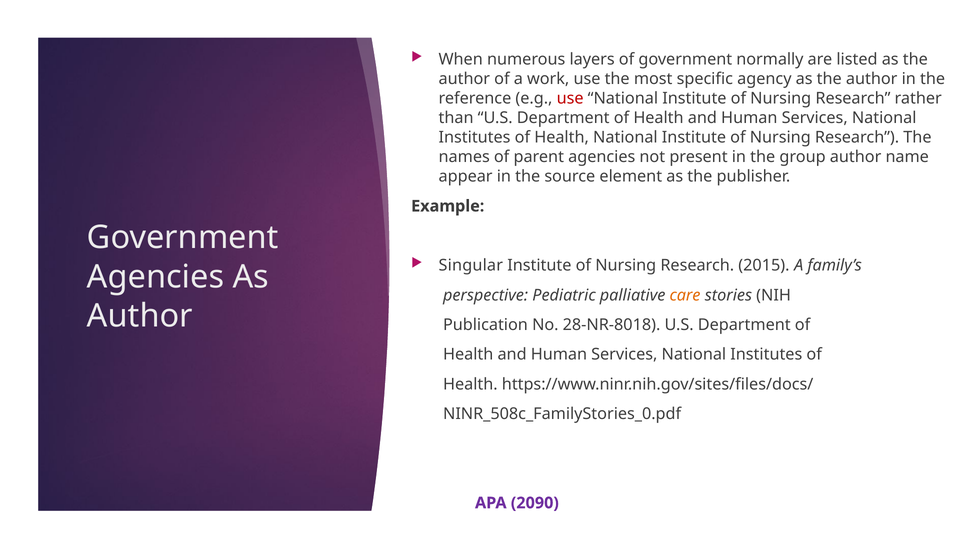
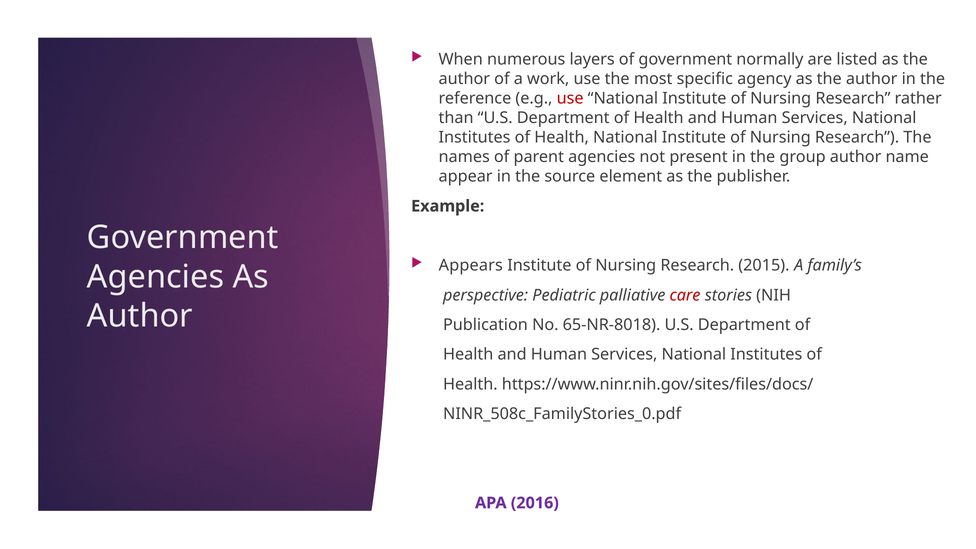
Singular: Singular -> Appears
care colour: orange -> red
28-NR-8018: 28-NR-8018 -> 65-NR-8018
2090: 2090 -> 2016
